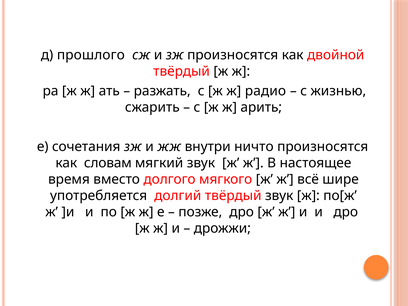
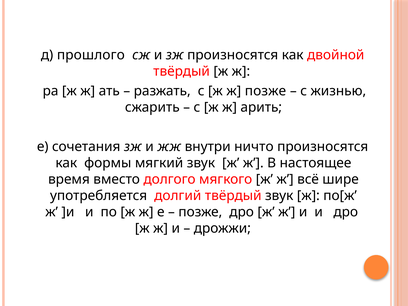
ж радио: радио -> позже
словам: словам -> формы
